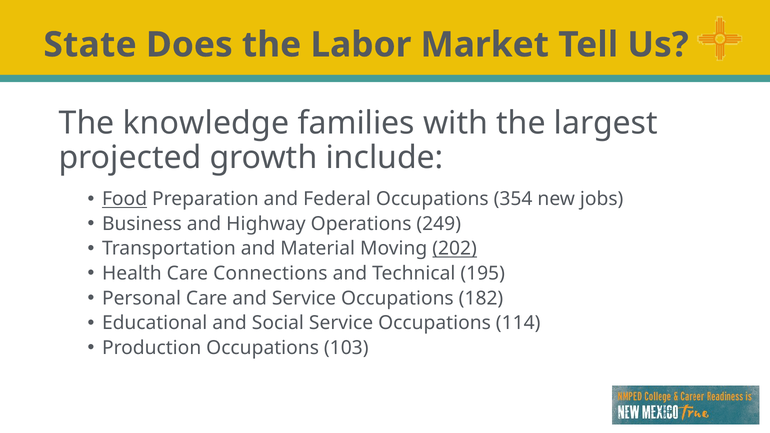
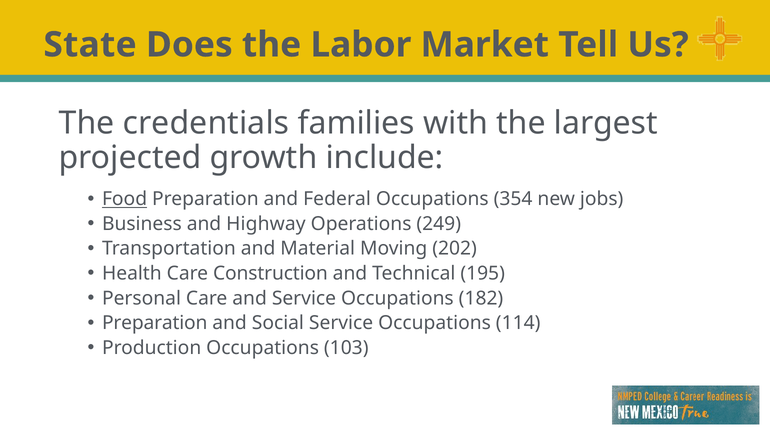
knowledge: knowledge -> credentials
202 underline: present -> none
Connections: Connections -> Construction
Educational at (155, 323): Educational -> Preparation
